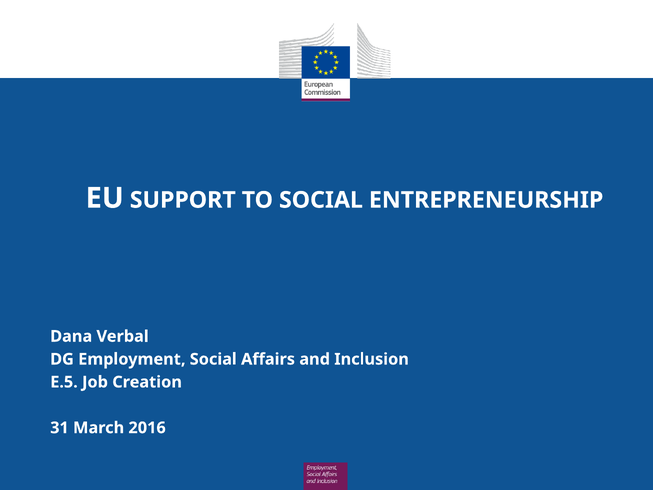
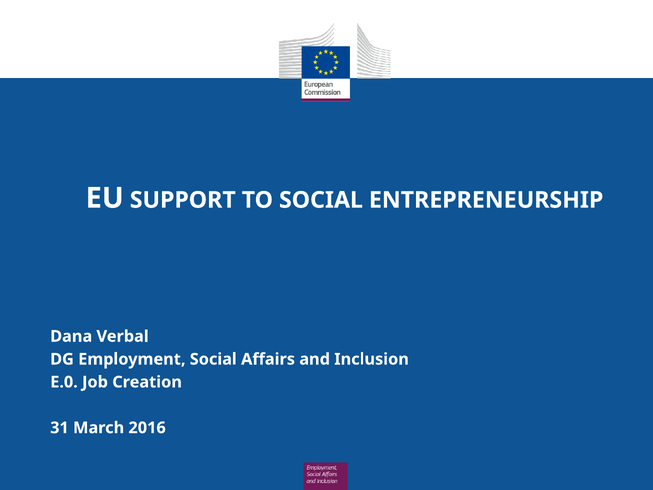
E.5: E.5 -> E.0
